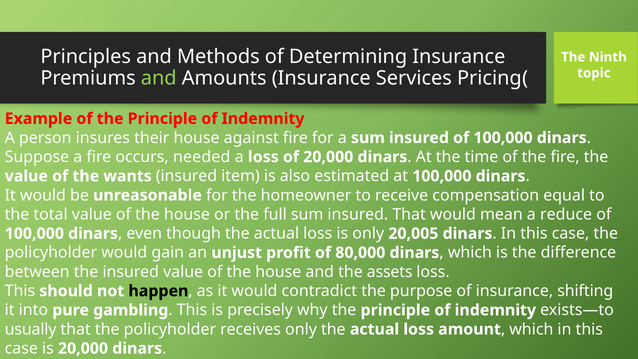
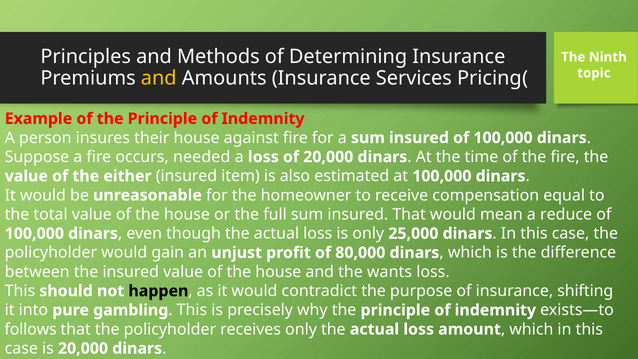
and at (159, 78) colour: light green -> yellow
wants: wants -> either
20,005: 20,005 -> 25,000
assets: assets -> wants
usually: usually -> follows
